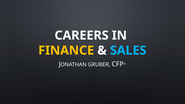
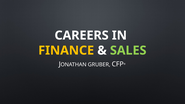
SALES colour: light blue -> light green
